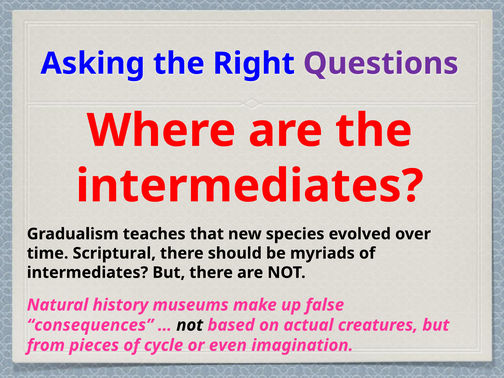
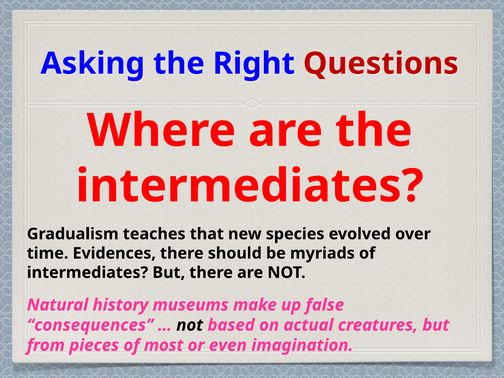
Questions colour: purple -> red
Scriptural: Scriptural -> Evidences
cycle: cycle -> most
